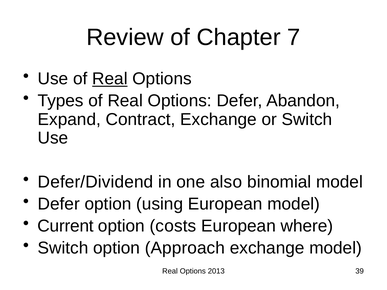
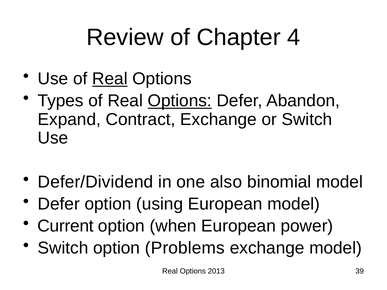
7: 7 -> 4
Options at (180, 101) underline: none -> present
costs: costs -> when
where: where -> power
Approach: Approach -> Problems
